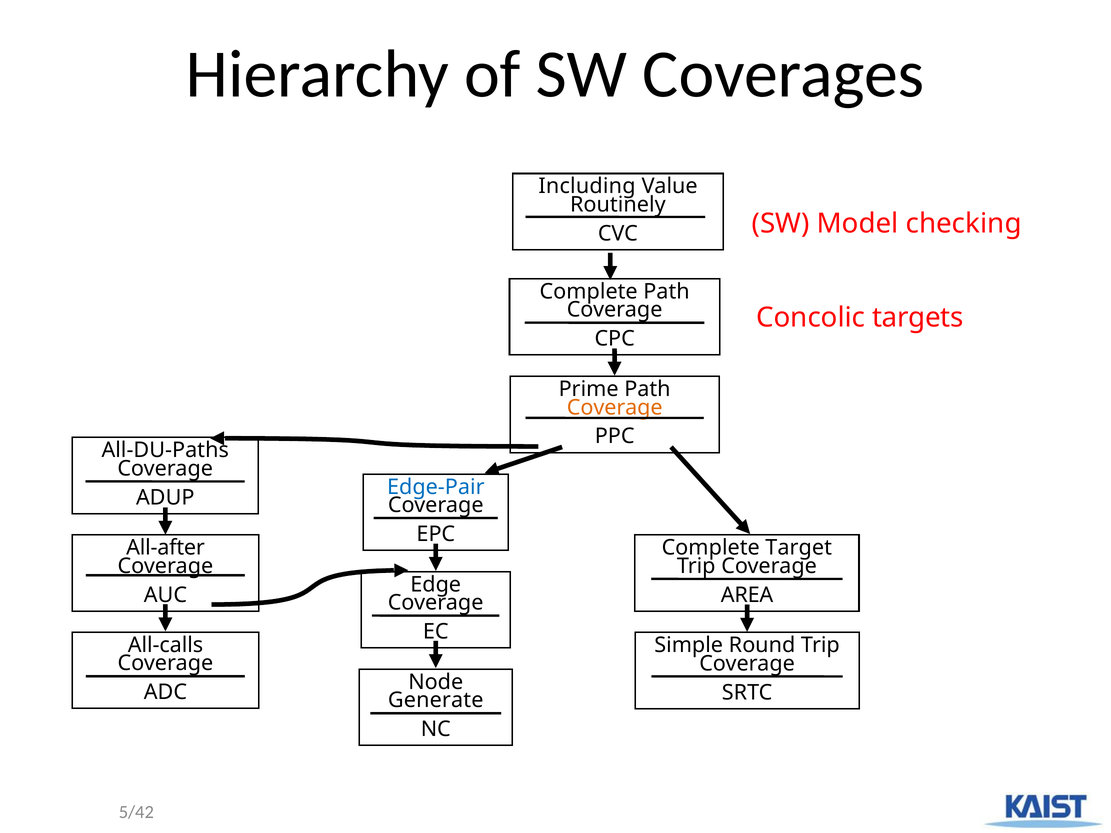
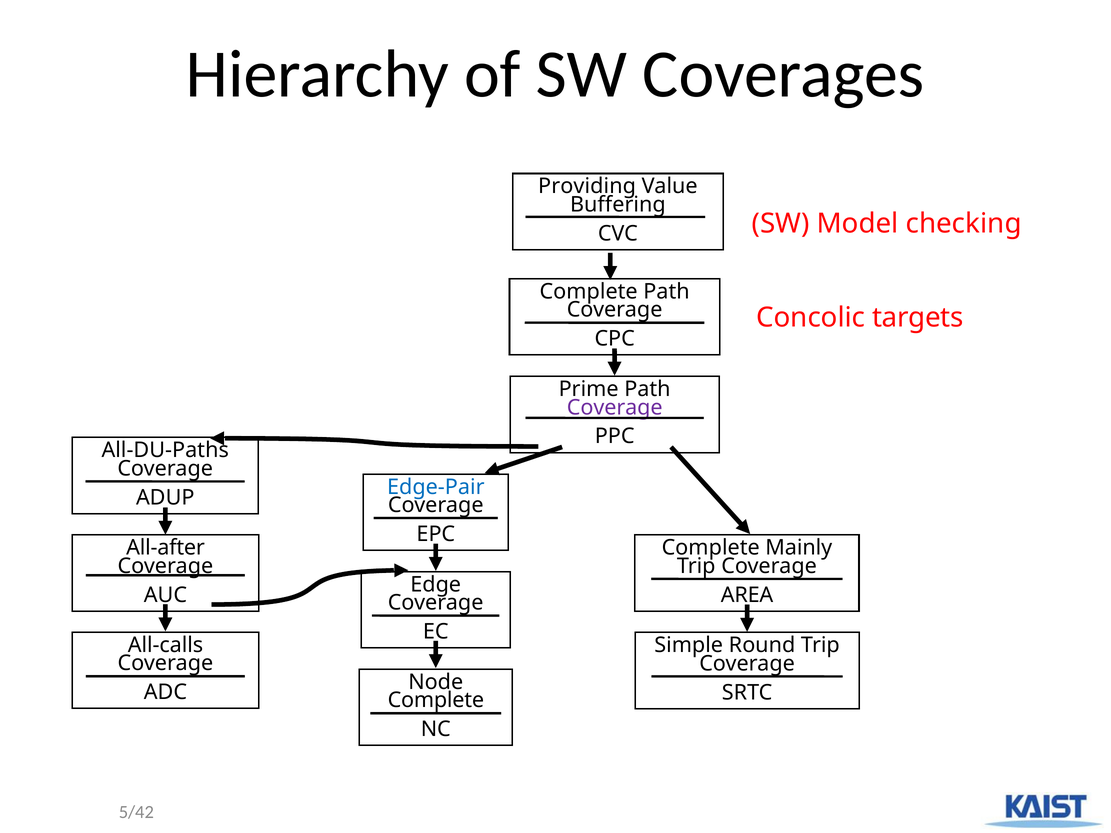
Including: Including -> Providing
Routinely: Routinely -> Buffering
Coverage at (615, 408) colour: orange -> purple
Target: Target -> Mainly
Generate at (436, 700): Generate -> Complete
